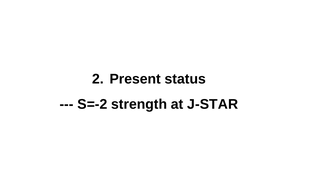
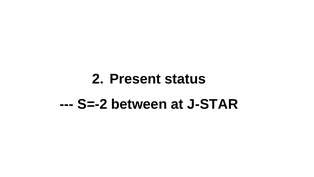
strength: strength -> between
